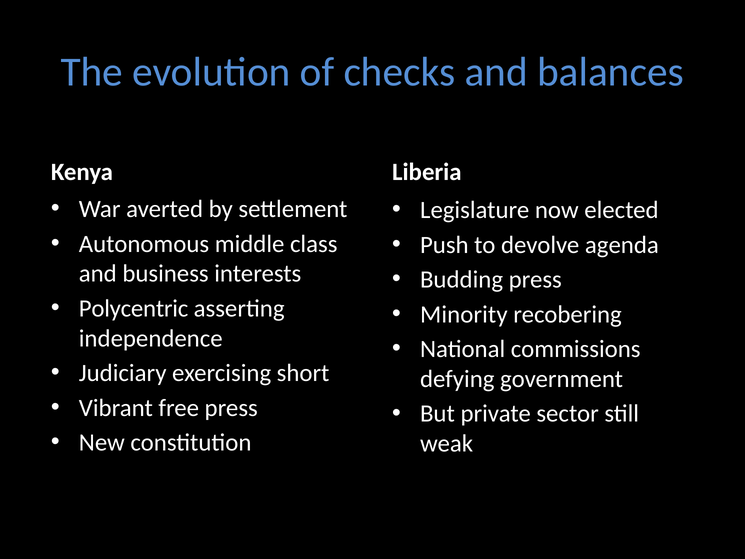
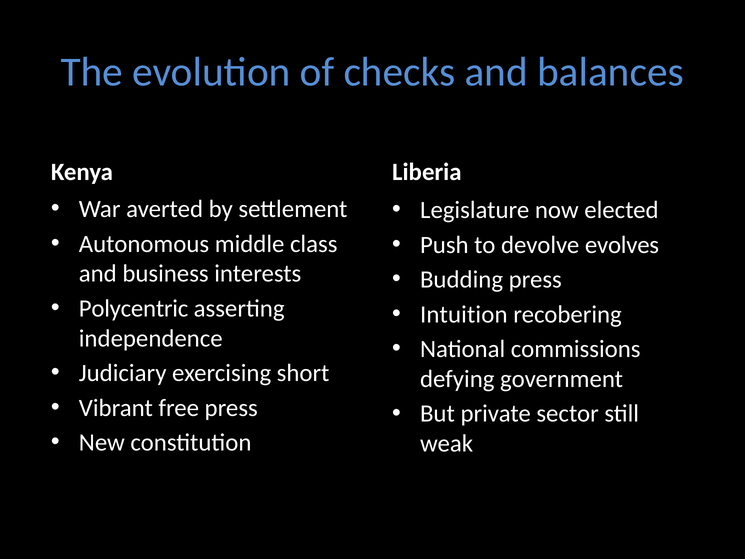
agenda: agenda -> evolves
Minority: Minority -> Intuition
